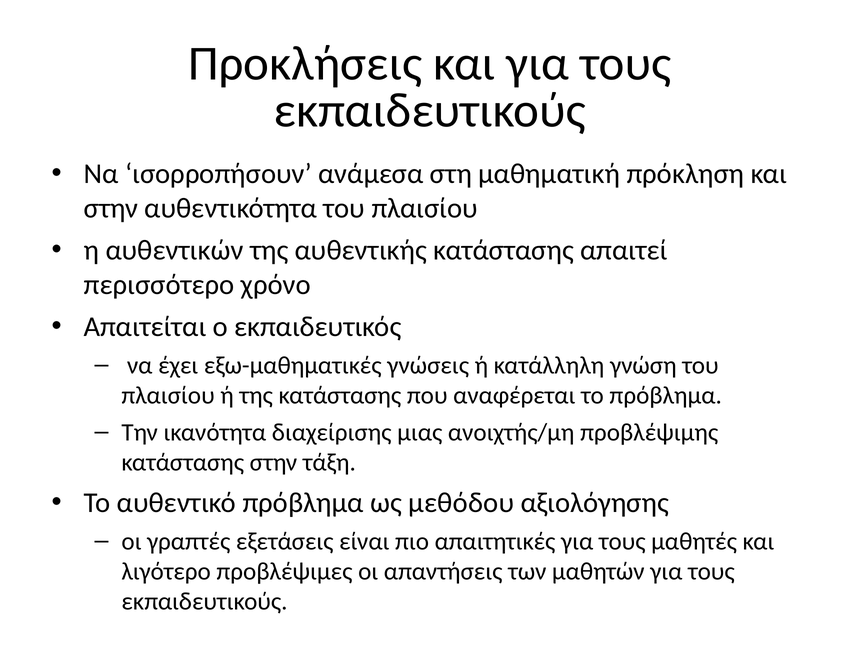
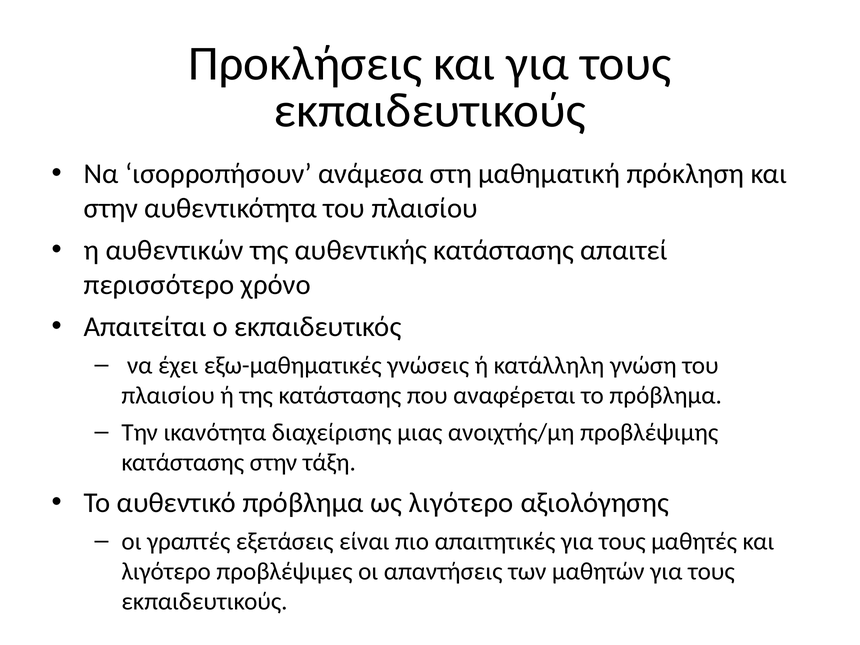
ως μεθόδου: μεθόδου -> λιγότερο
